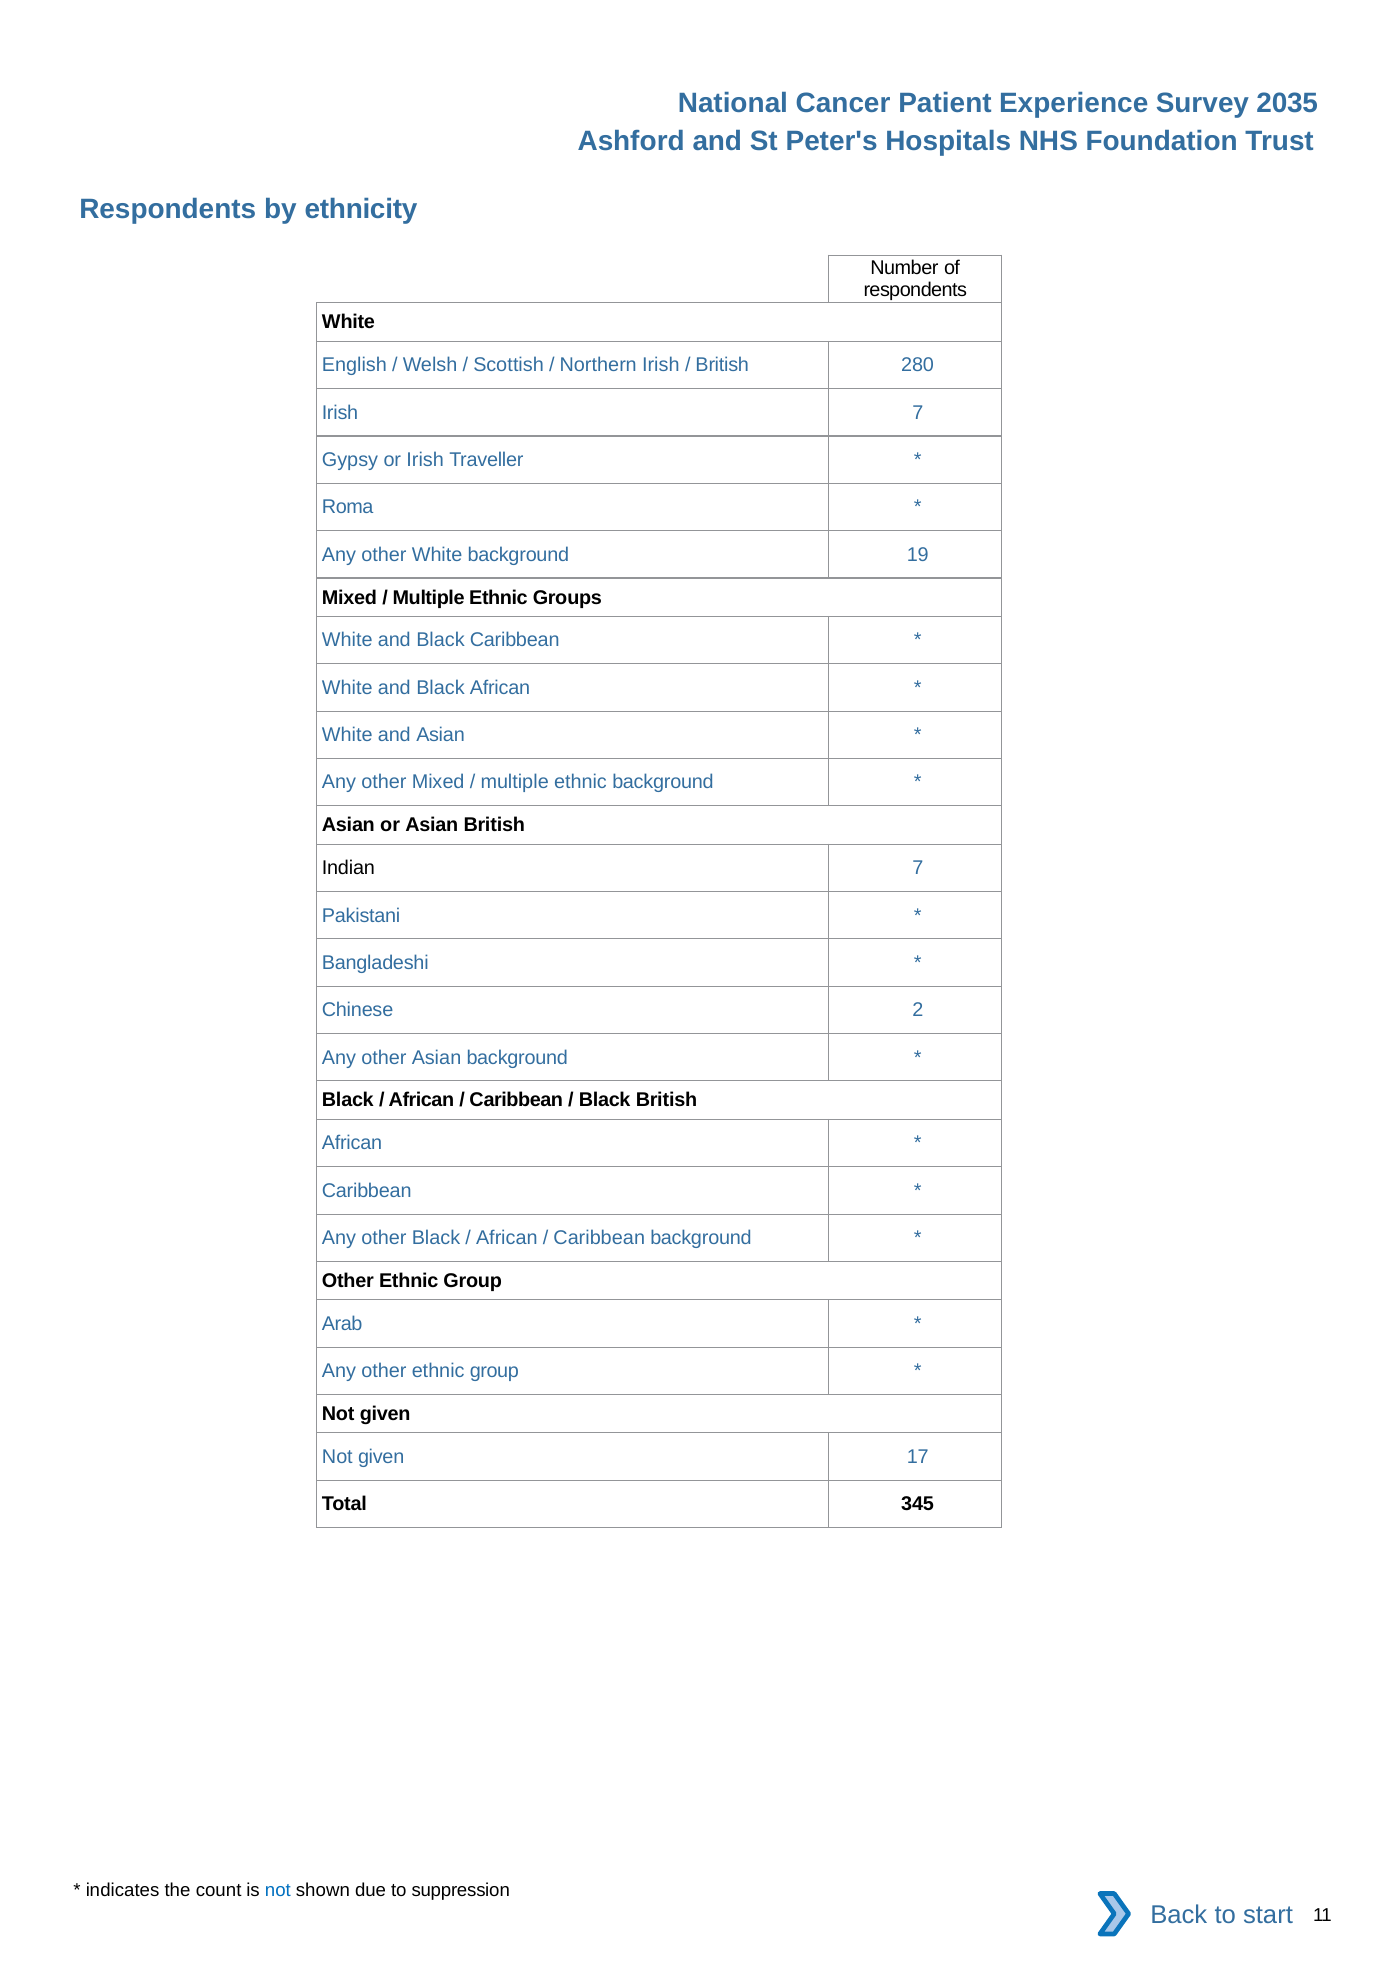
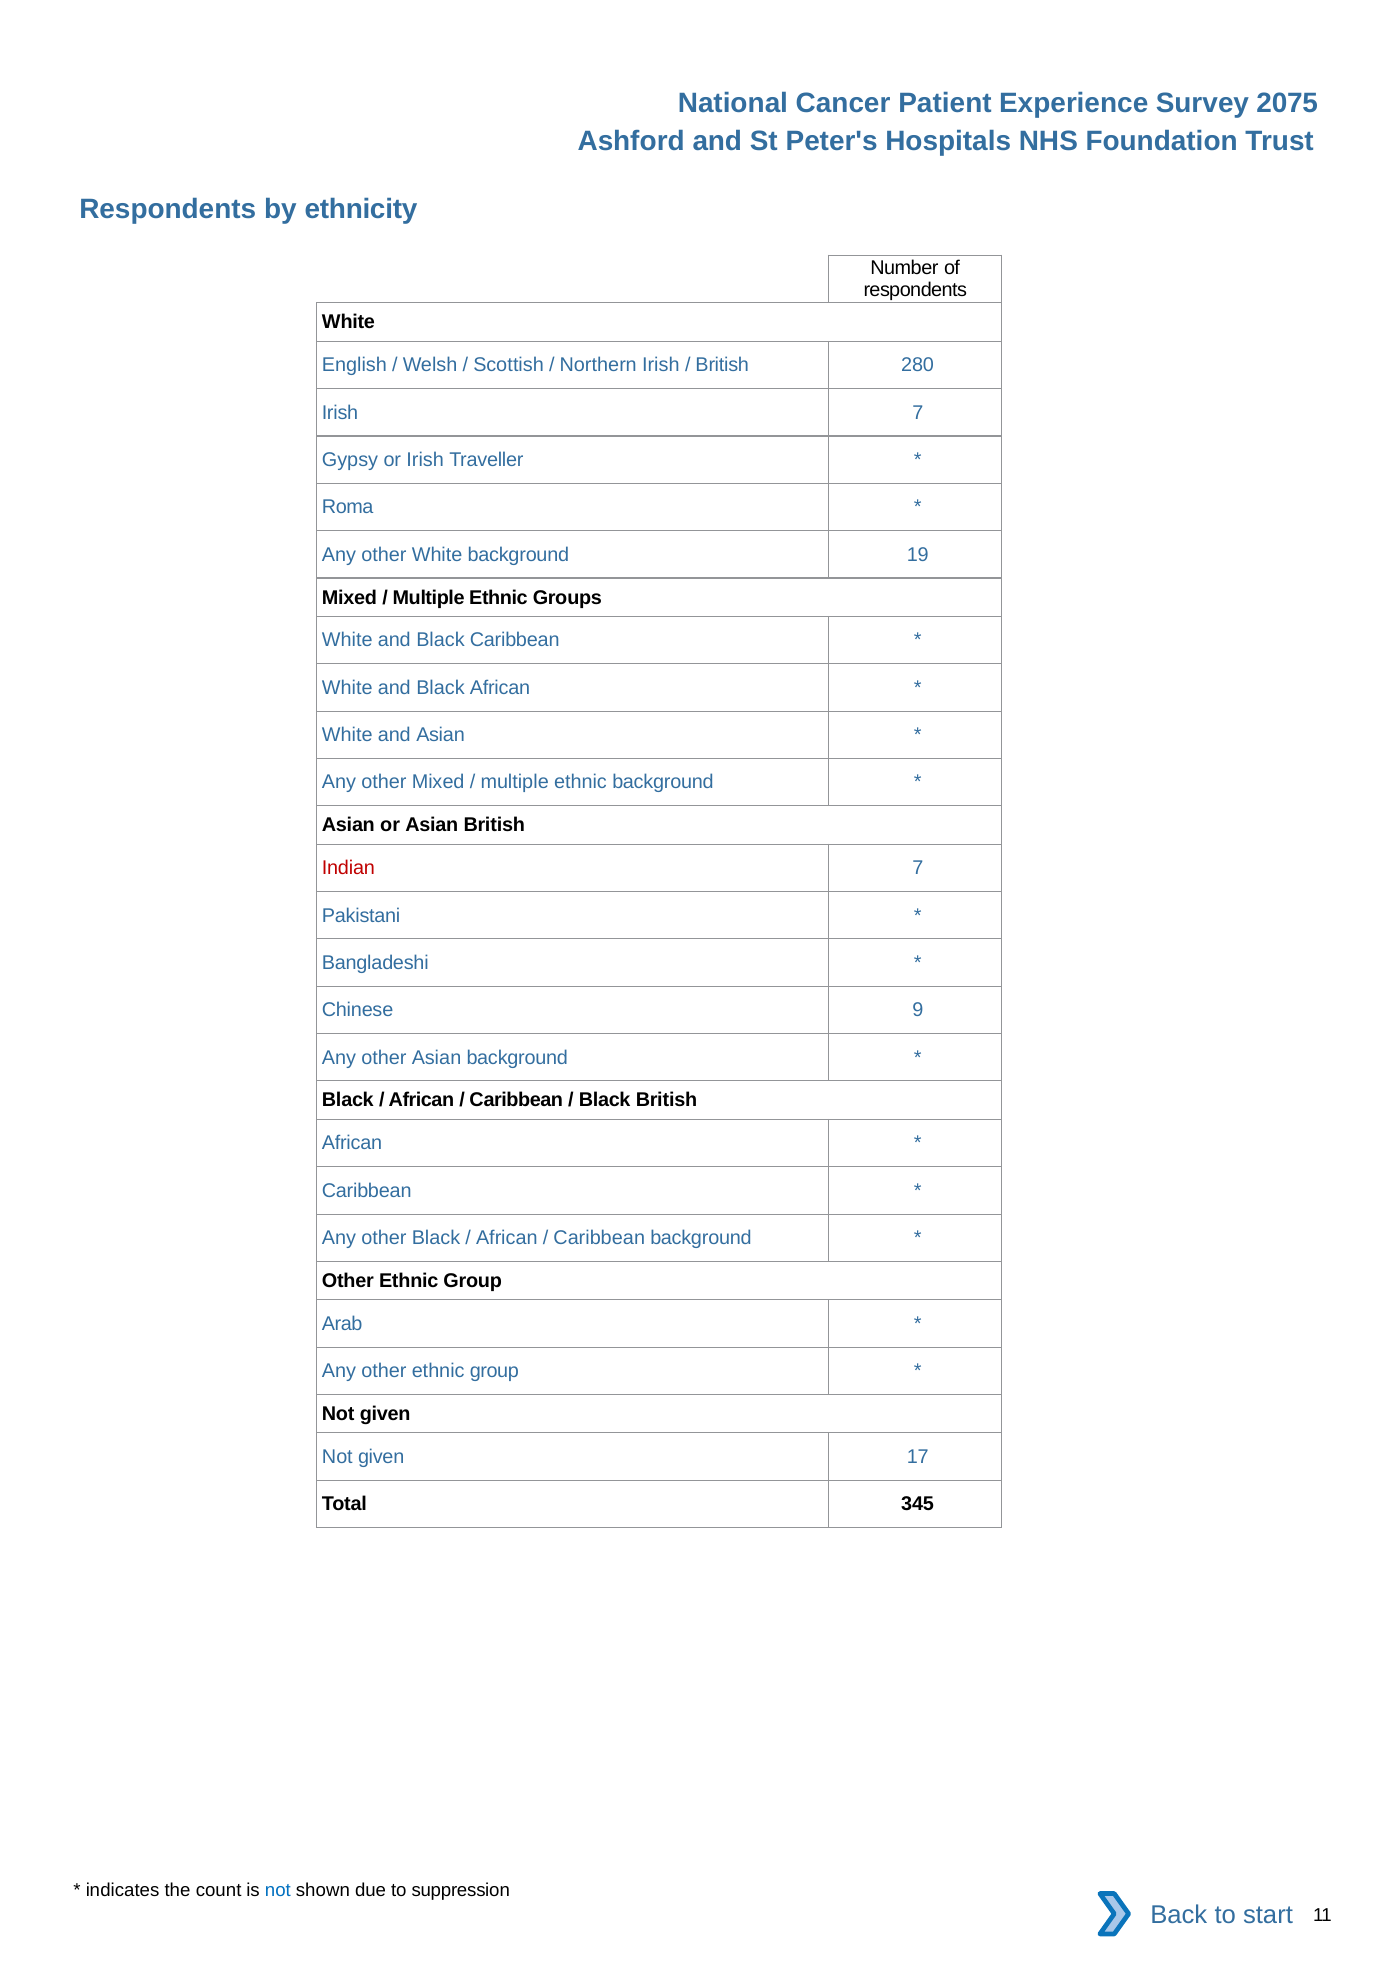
2035: 2035 -> 2075
Indian colour: black -> red
2: 2 -> 9
